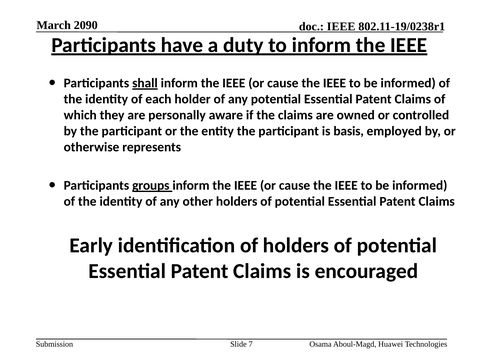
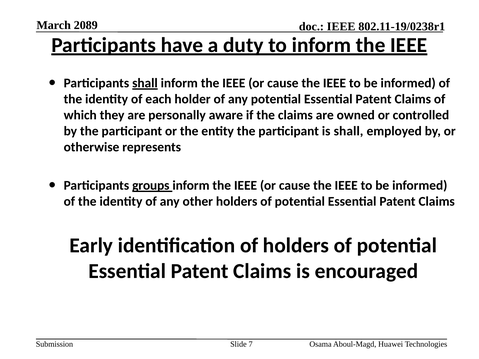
2090: 2090 -> 2089
is basis: basis -> shall
